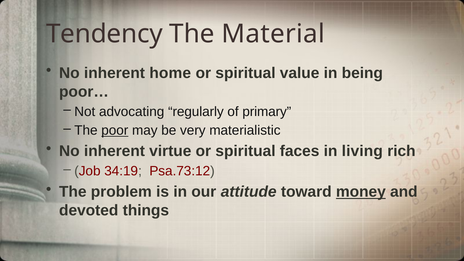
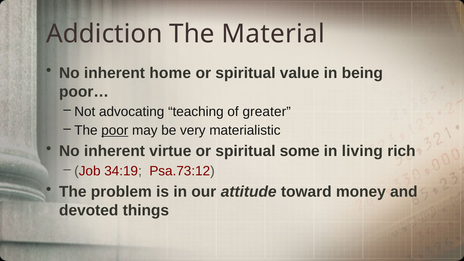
Tendency: Tendency -> Addiction
regularly: regularly -> teaching
primary: primary -> greater
faces: faces -> some
money underline: present -> none
